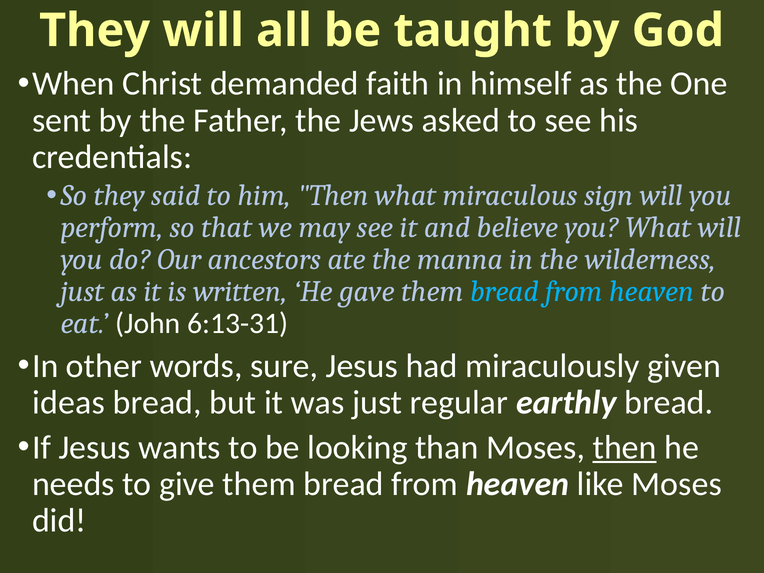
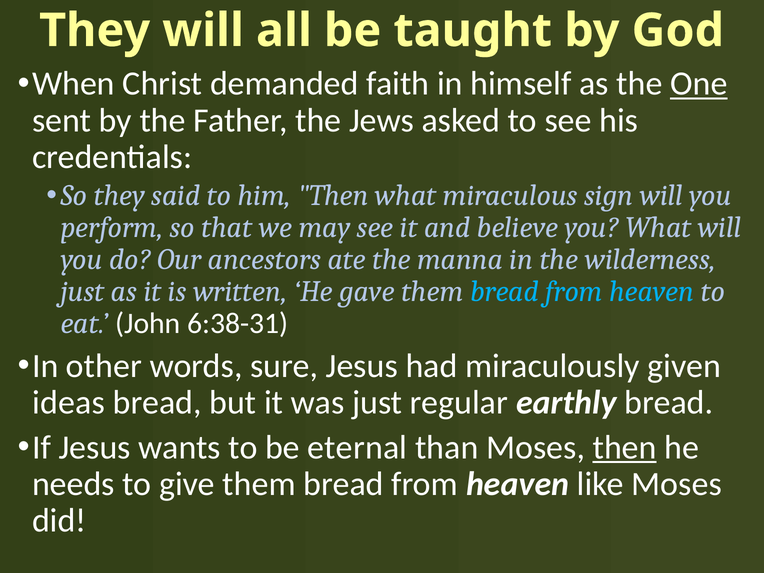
One underline: none -> present
6:13-31: 6:13-31 -> 6:38-31
looking: looking -> eternal
